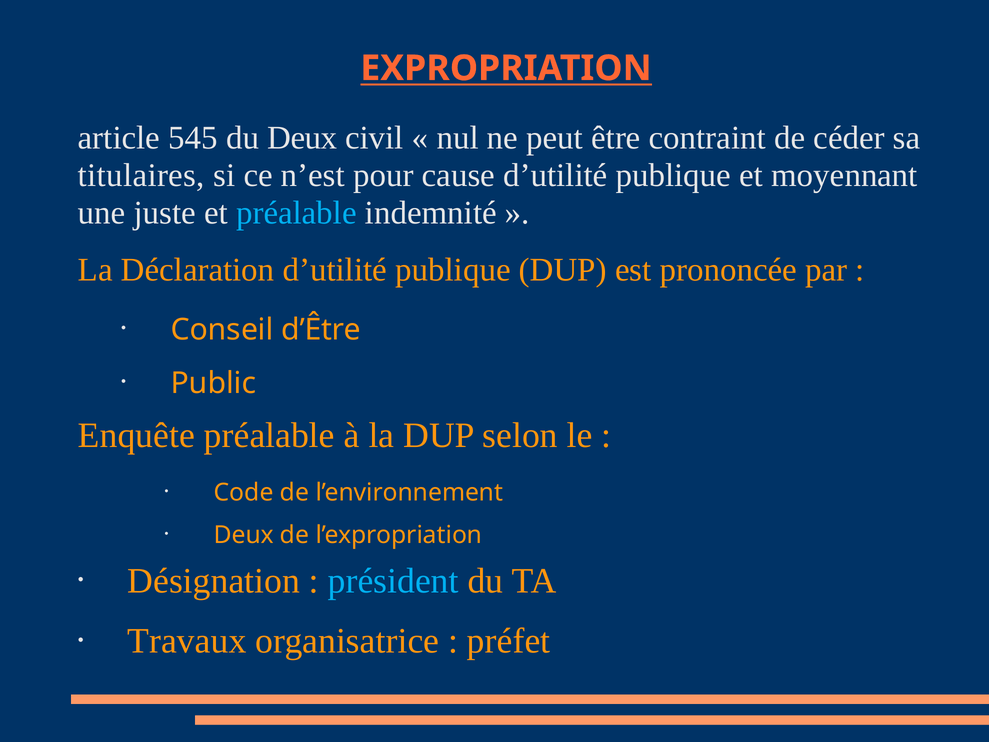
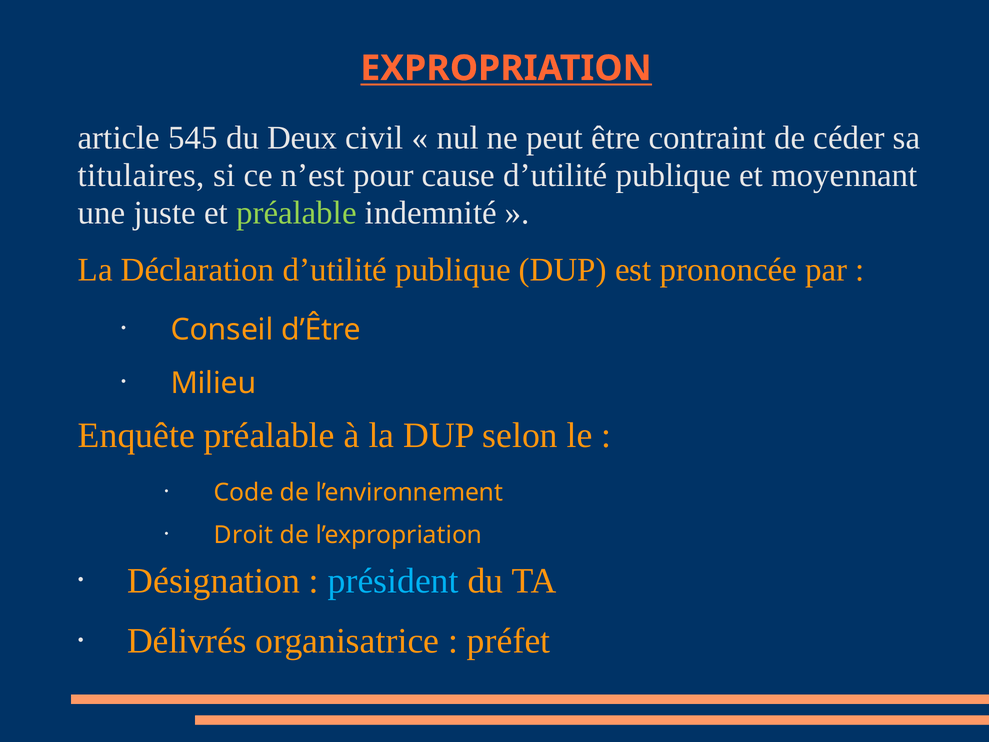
préalable at (296, 213) colour: light blue -> light green
Public: Public -> Milieu
Deux at (244, 535): Deux -> Droit
Travaux: Travaux -> Délivrés
